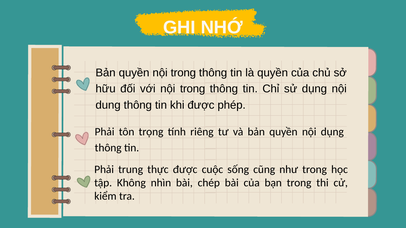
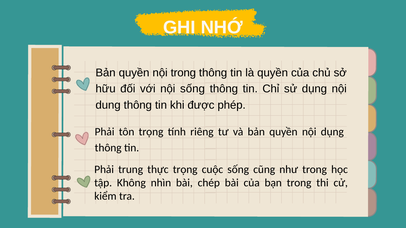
với nội trong: trong -> sống
thực được: được -> trọng
